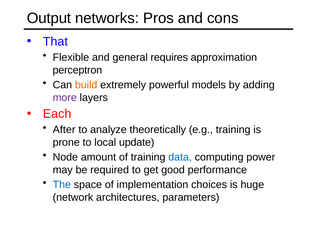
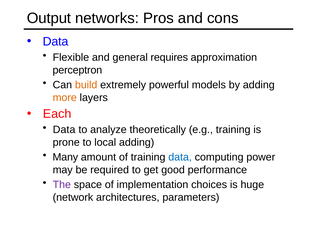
That at (55, 42): That -> Data
more colour: purple -> orange
After at (64, 129): After -> Data
local update: update -> adding
Node: Node -> Many
The colour: blue -> purple
